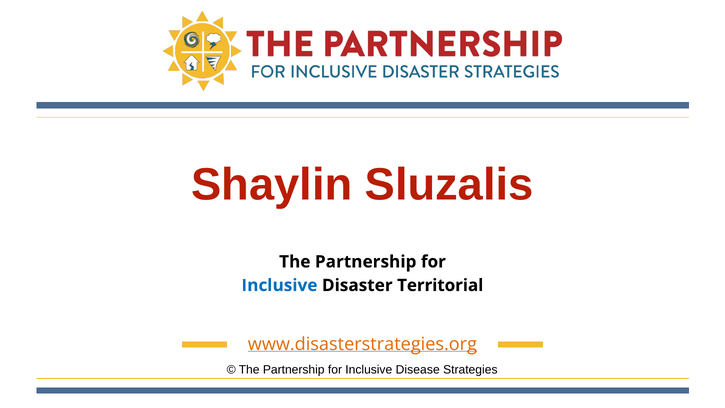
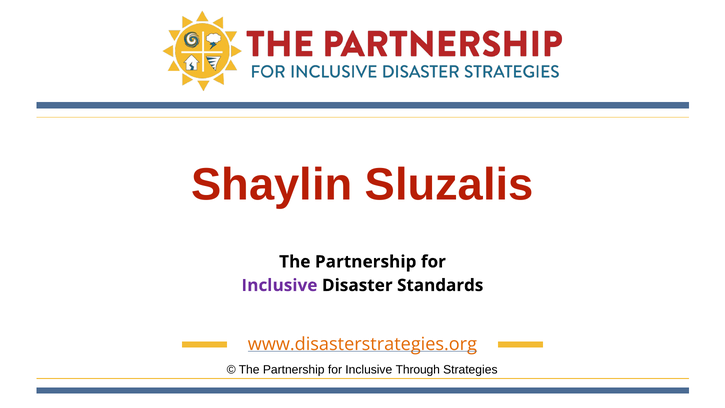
Inclusive at (280, 285) colour: blue -> purple
Territorial: Territorial -> Standards
Disease: Disease -> Through
